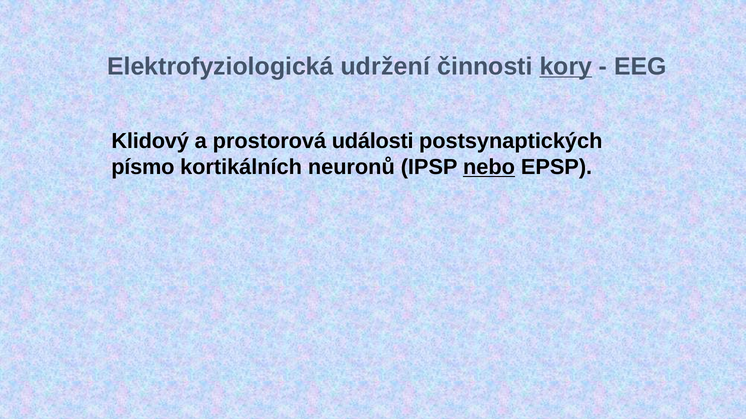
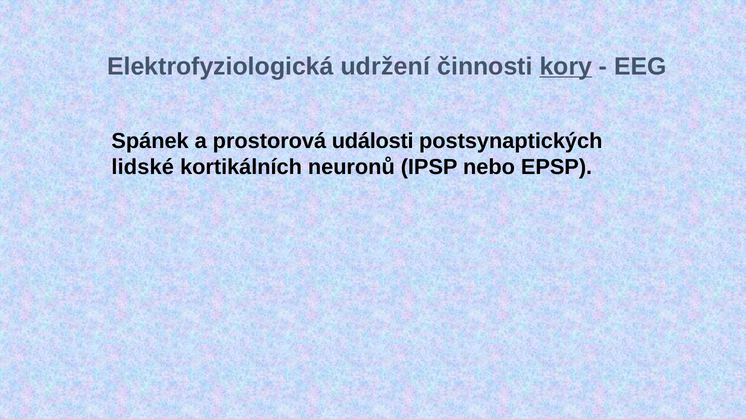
Klidový: Klidový -> Spánek
písmo: písmo -> lidské
nebo underline: present -> none
